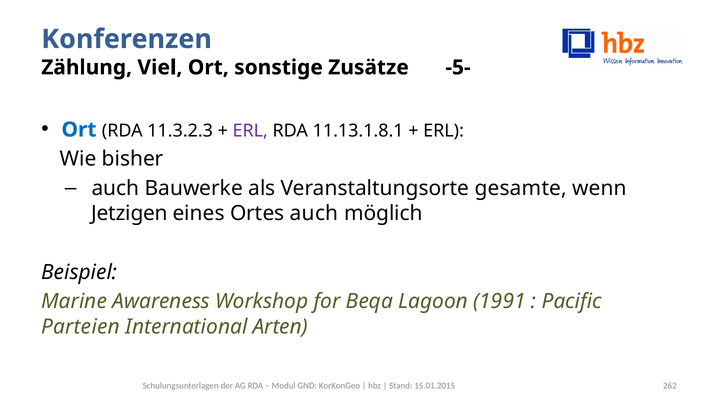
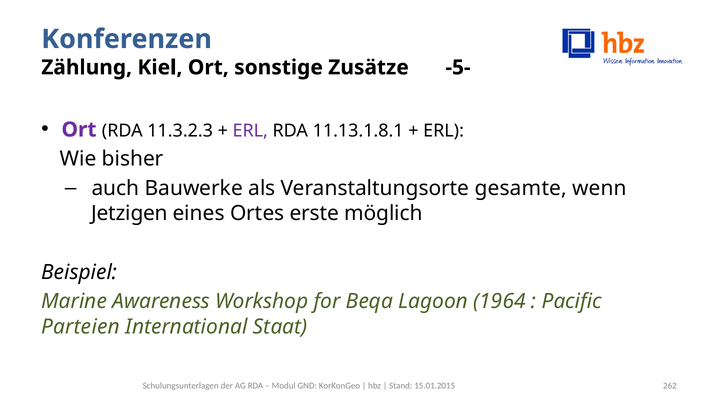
Viel: Viel -> Kiel
Ort at (79, 130) colour: blue -> purple
Ortes auch: auch -> erste
1991: 1991 -> 1964
Arten: Arten -> Staat
